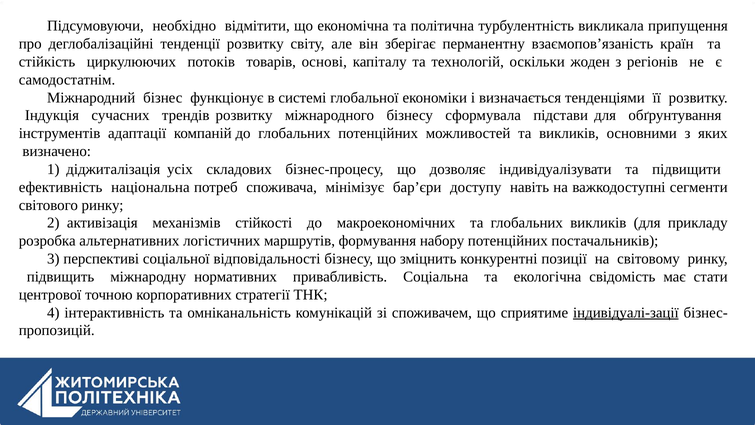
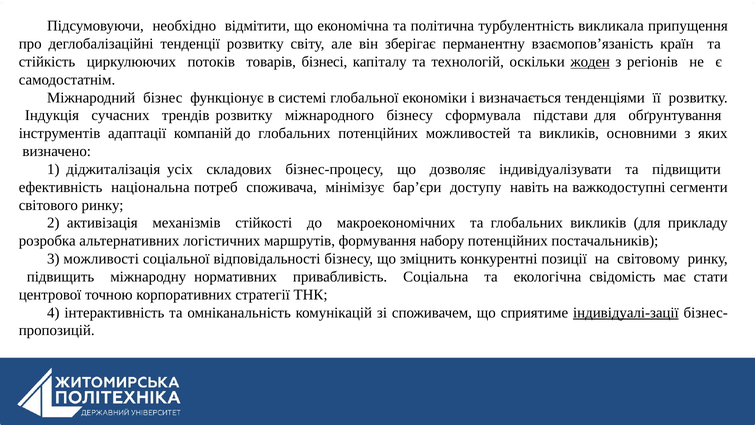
основі: основі -> бізнесі
жоден underline: none -> present
перспективі: перспективі -> можливості
